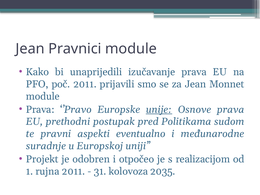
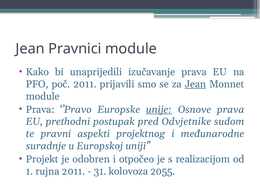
Jean at (195, 84) underline: none -> present
Politikama: Politikama -> Odvjetnike
eventualno: eventualno -> projektnog
2035: 2035 -> 2055
